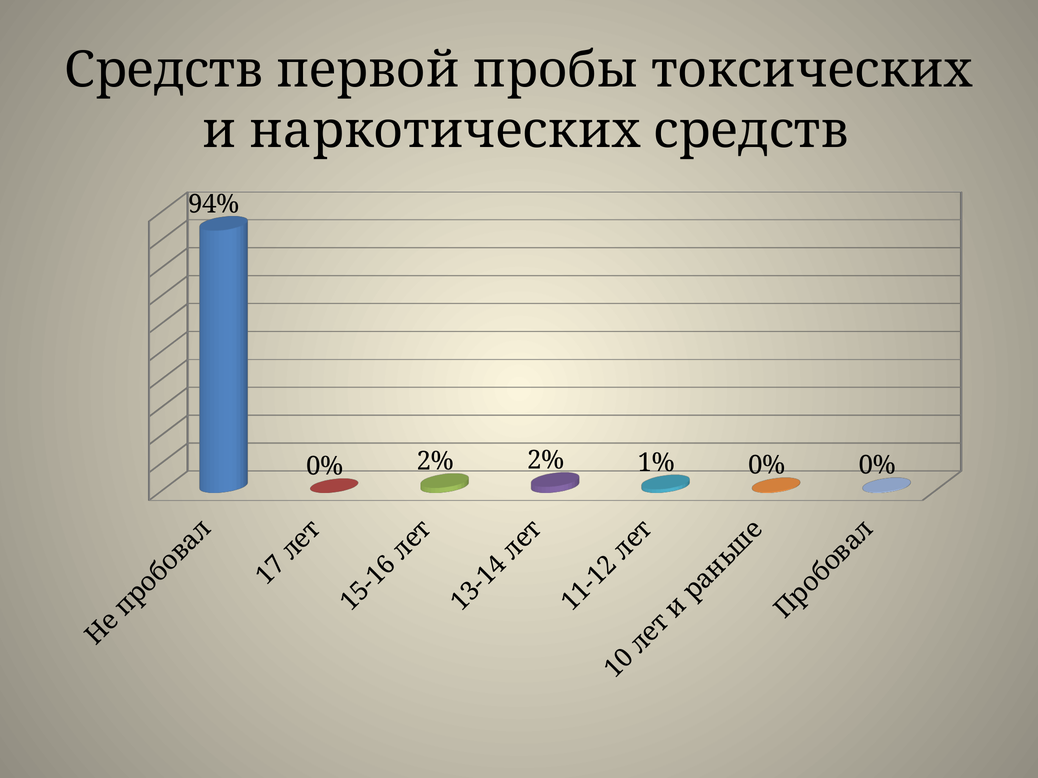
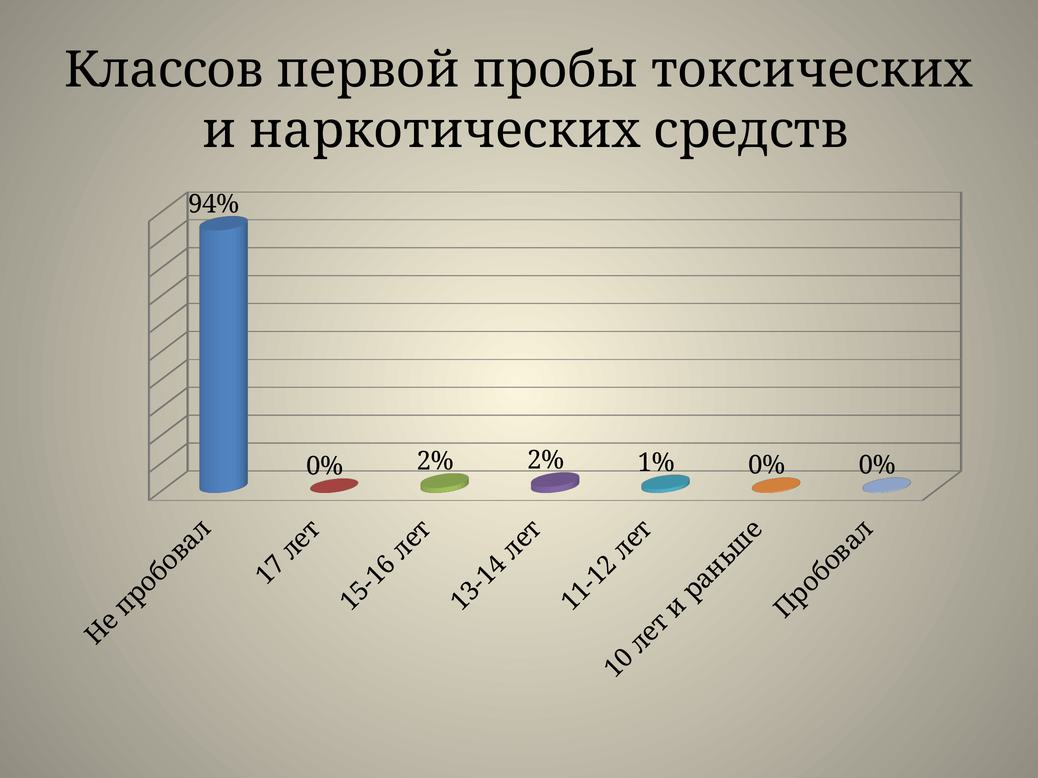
Средств at (164, 70): Средств -> Классов
